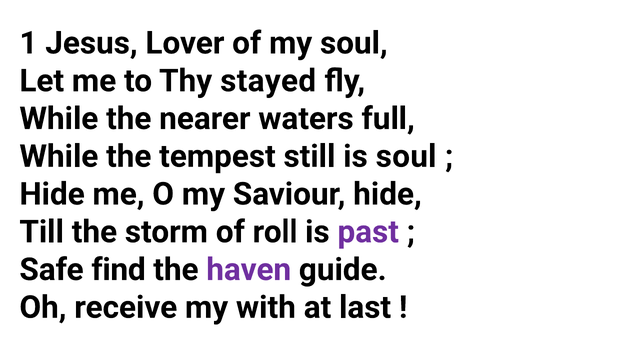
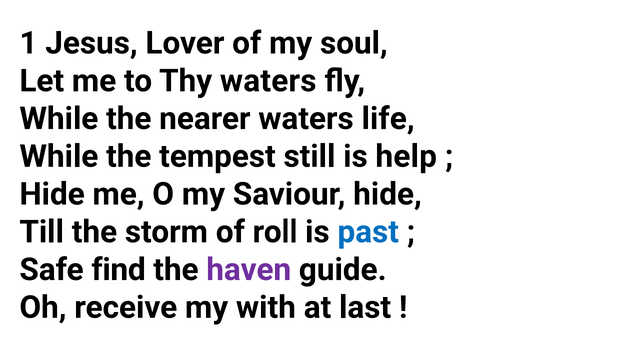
Thy stayed: stayed -> waters
full: full -> life
is soul: soul -> help
past colour: purple -> blue
